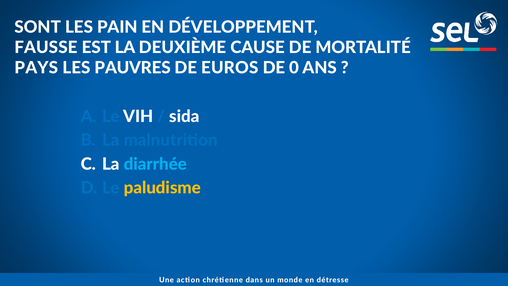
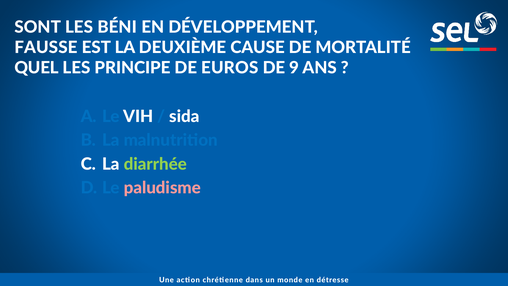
PAIN: PAIN -> BÉNI
PAYS: PAYS -> QUEL
PAUVRES: PAUVRES -> PRINCIPE
0: 0 -> 9
diarrhée colour: light blue -> light green
paludisme colour: yellow -> pink
